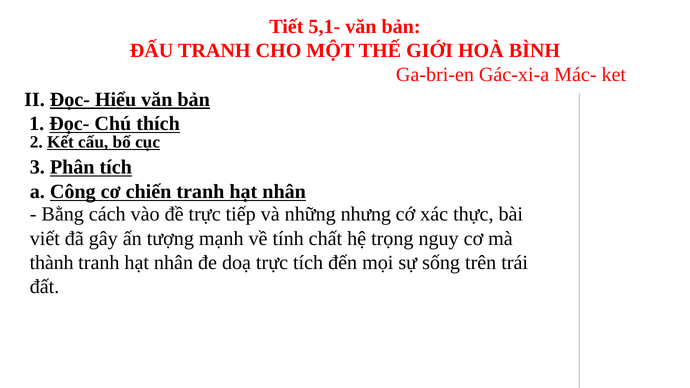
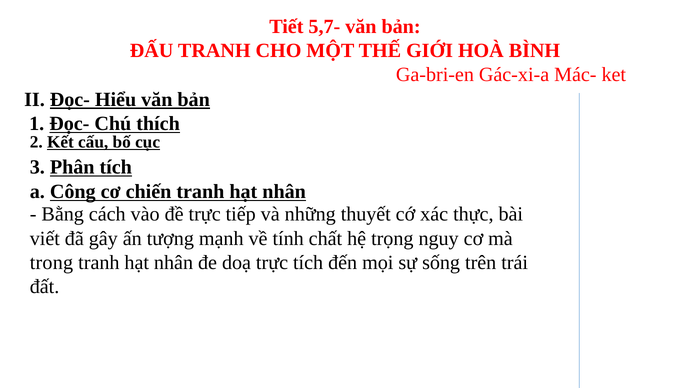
5,1-: 5,1- -> 5,7-
nhưng: nhưng -> thuyết
thành: thành -> trong
